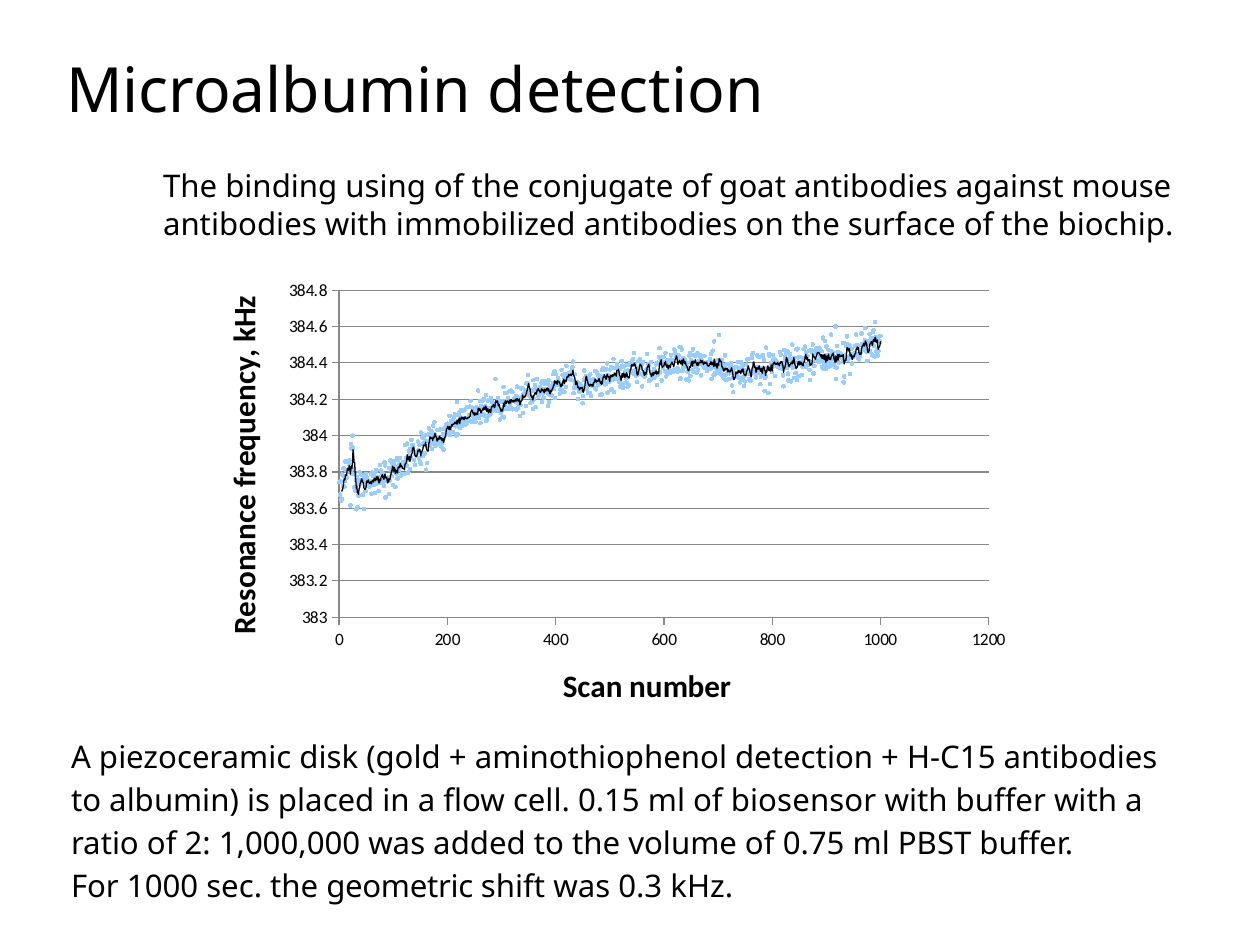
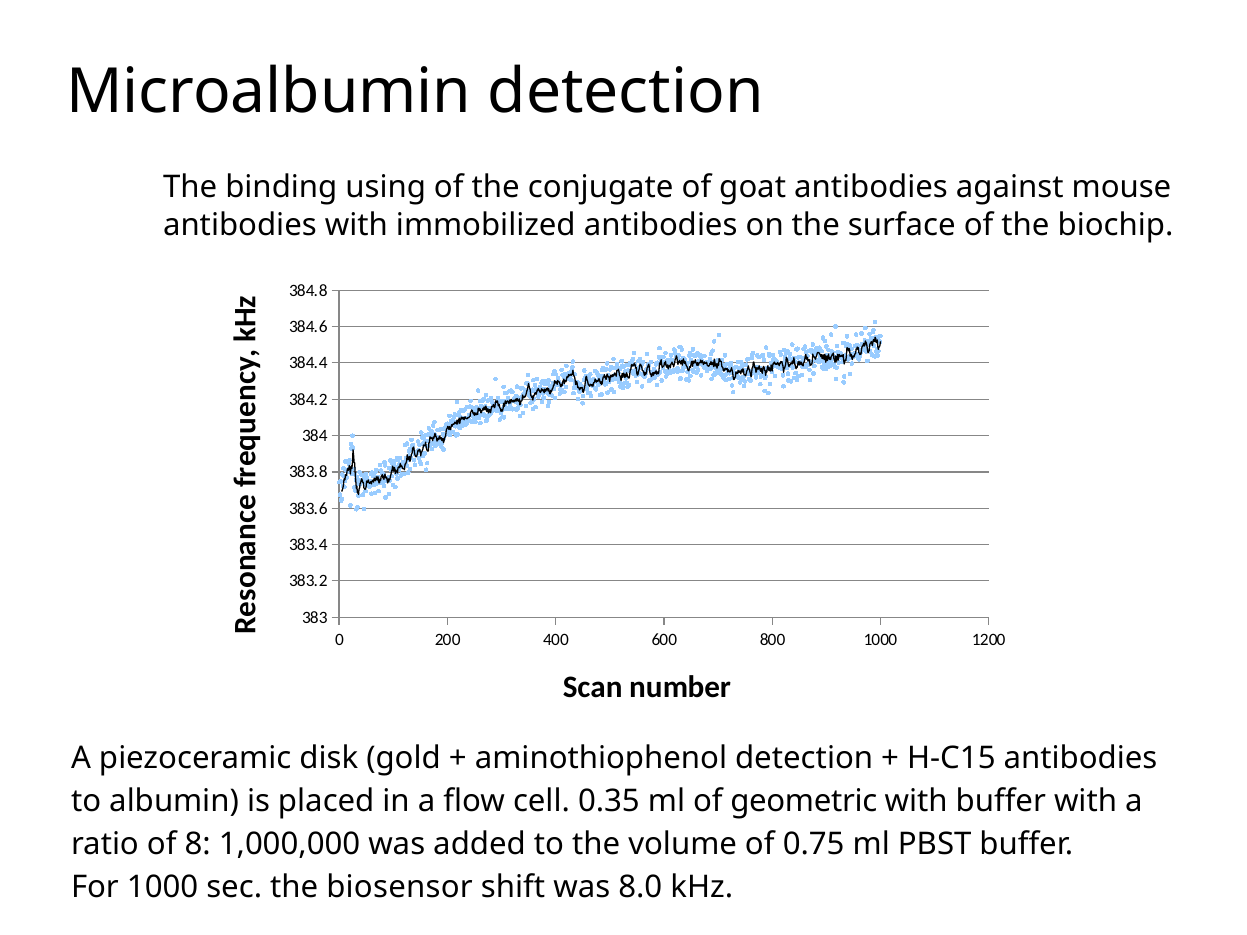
0.15: 0.15 -> 0.35
biosensor: biosensor -> geometric
2: 2 -> 8
geometric: geometric -> biosensor
0.3: 0.3 -> 8.0
